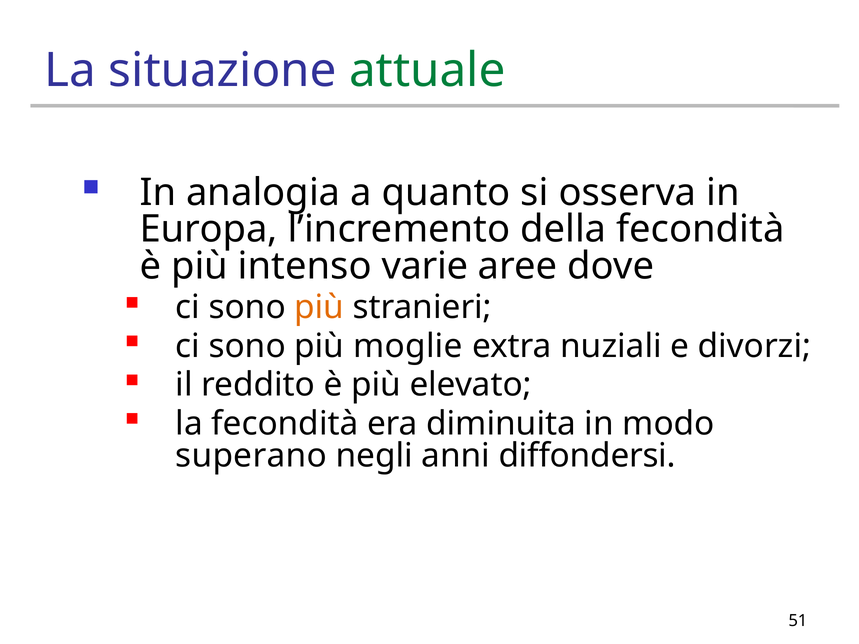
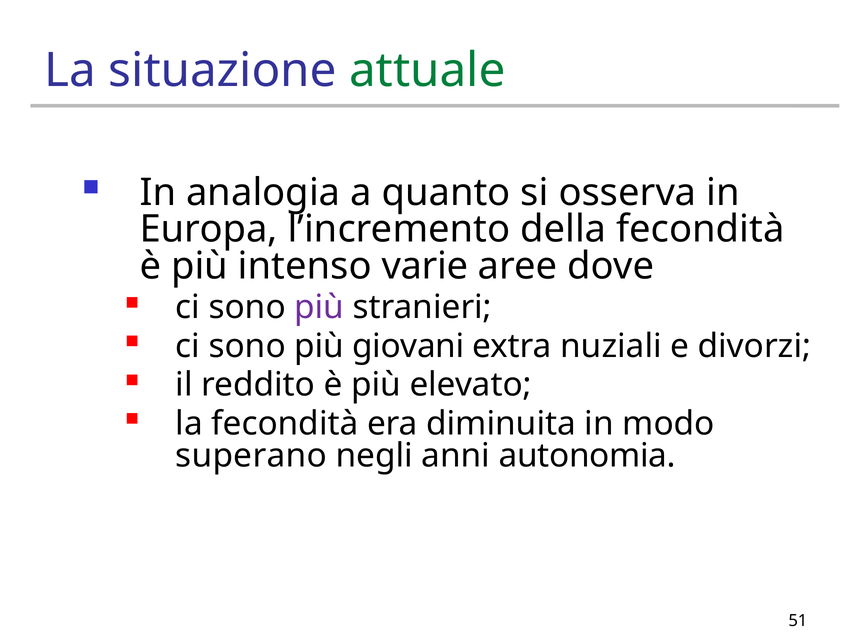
più at (319, 307) colour: orange -> purple
moglie: moglie -> giovani
diffondersi: diffondersi -> autonomia
